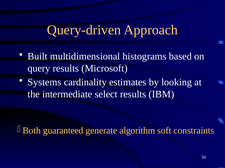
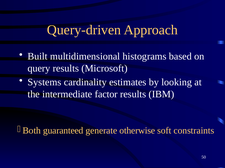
select: select -> factor
algorithm: algorithm -> otherwise
